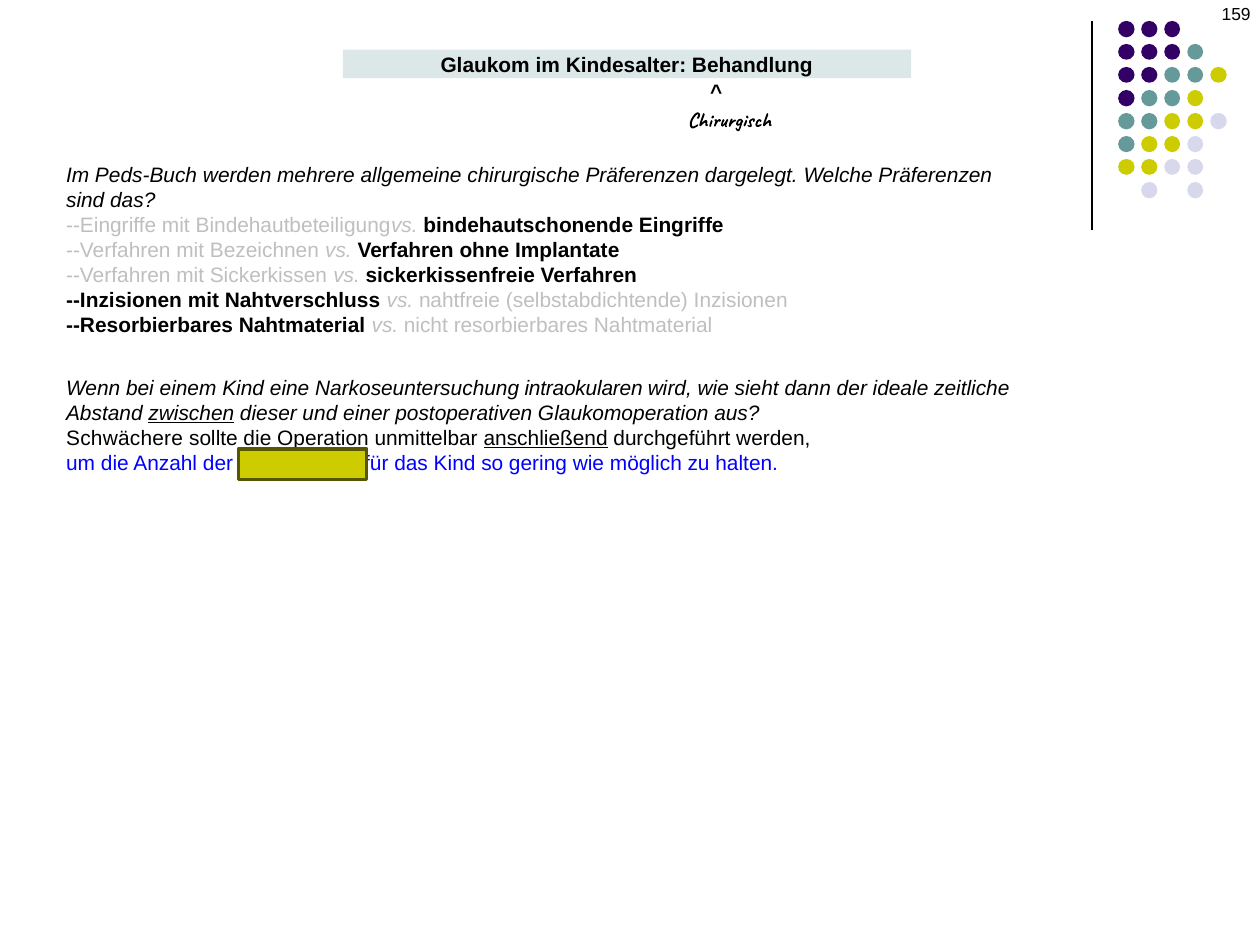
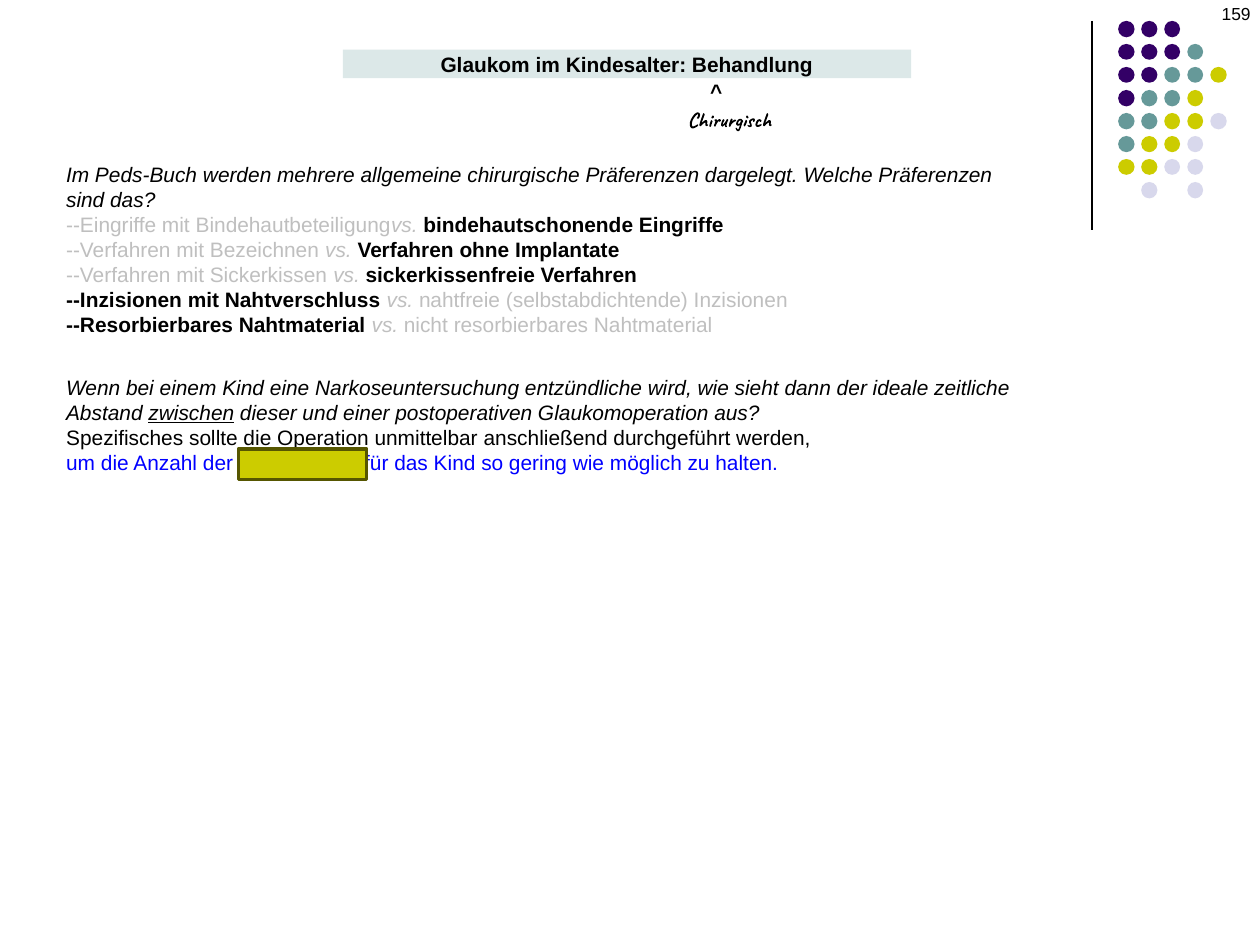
intraokularen: intraokularen -> entzündliche
Schwächere: Schwächere -> Spezifisches
anschließend underline: present -> none
